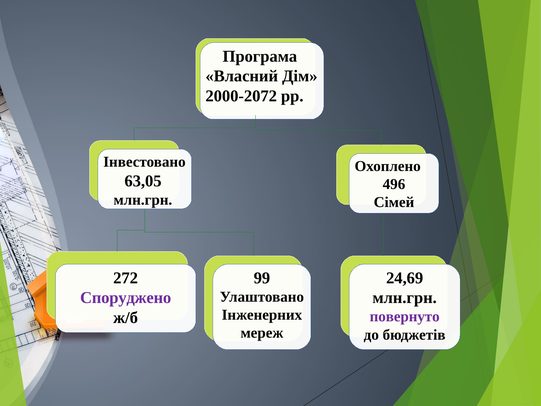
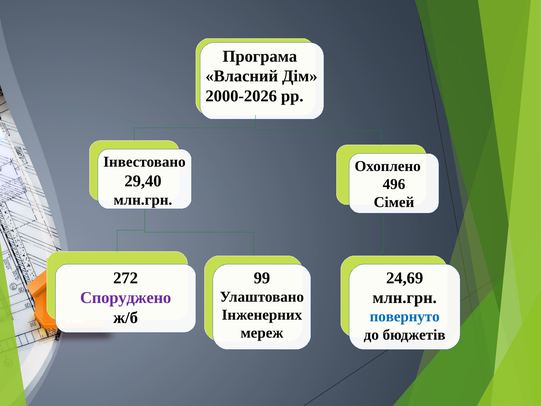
2000-2072: 2000-2072 -> 2000-2026
63,05: 63,05 -> 29,40
повернуто colour: purple -> blue
